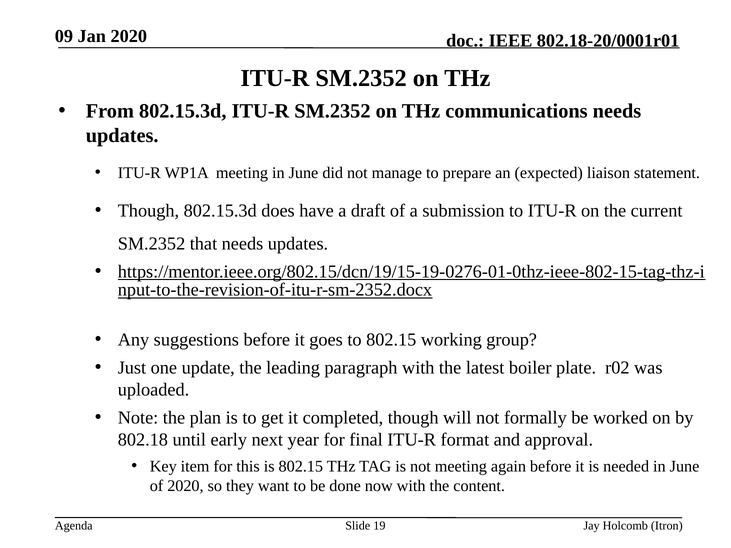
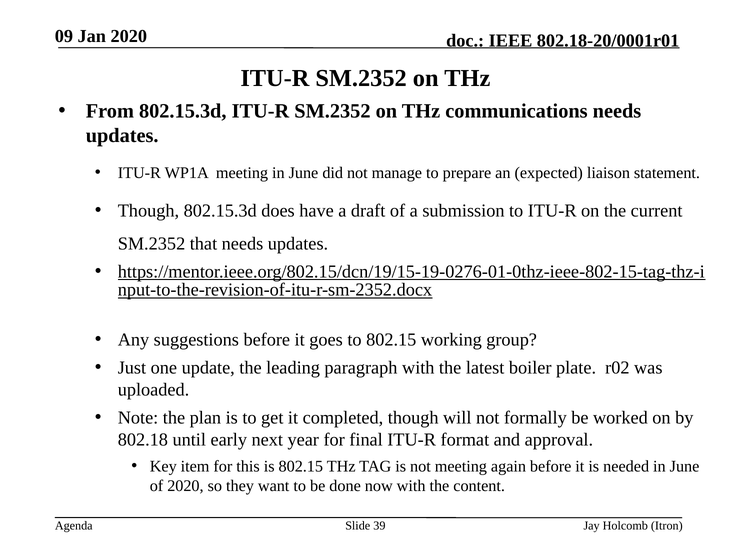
19: 19 -> 39
